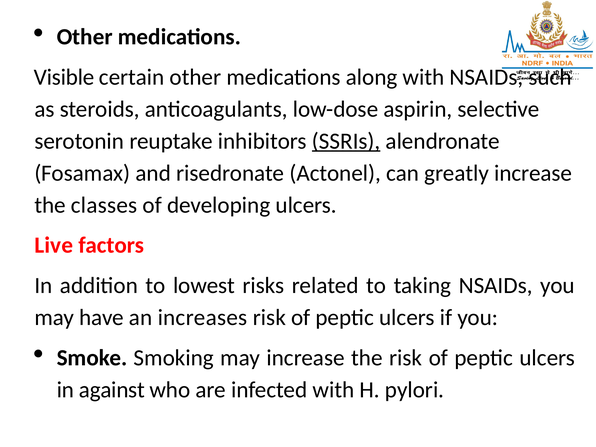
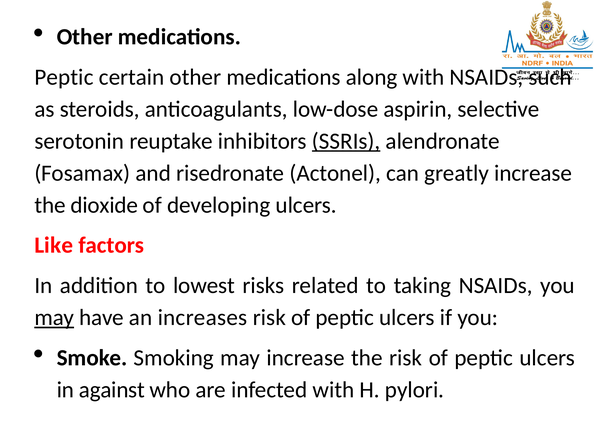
Visible at (64, 77): Visible -> Peptic
classes: classes -> dioxide
Live: Live -> Like
may at (54, 317) underline: none -> present
